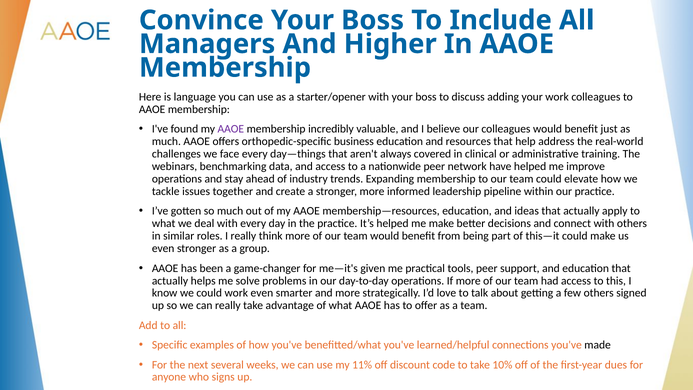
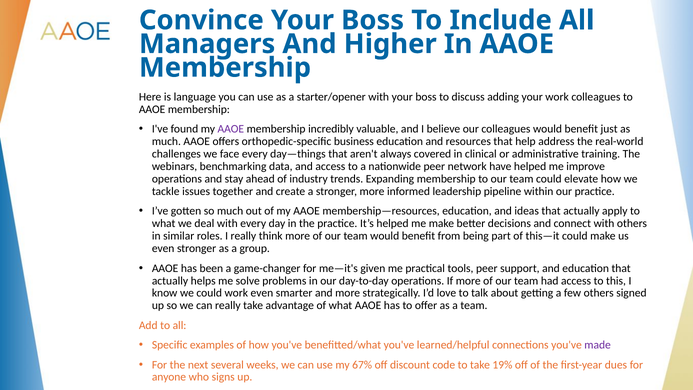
made colour: black -> purple
11%: 11% -> 67%
10%: 10% -> 19%
